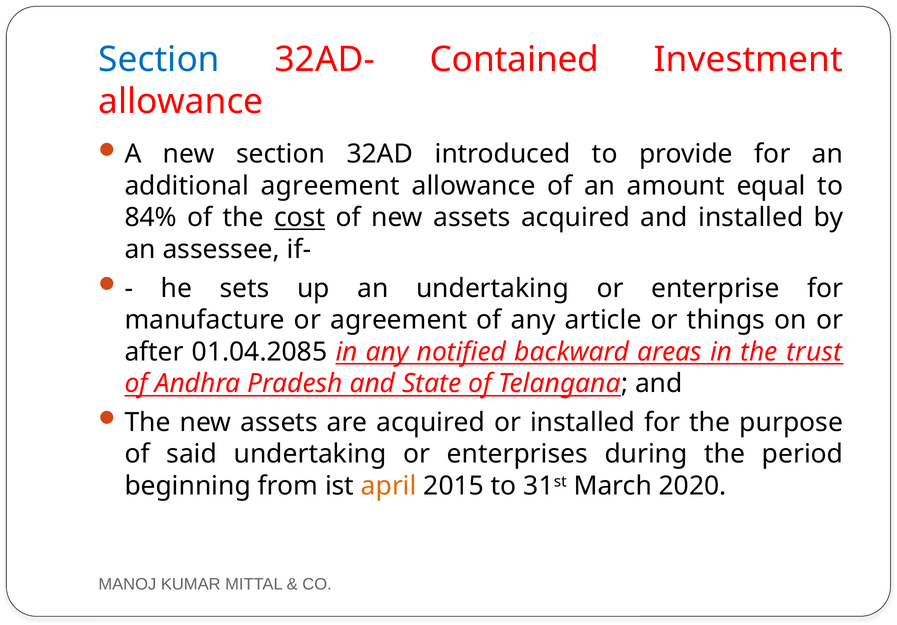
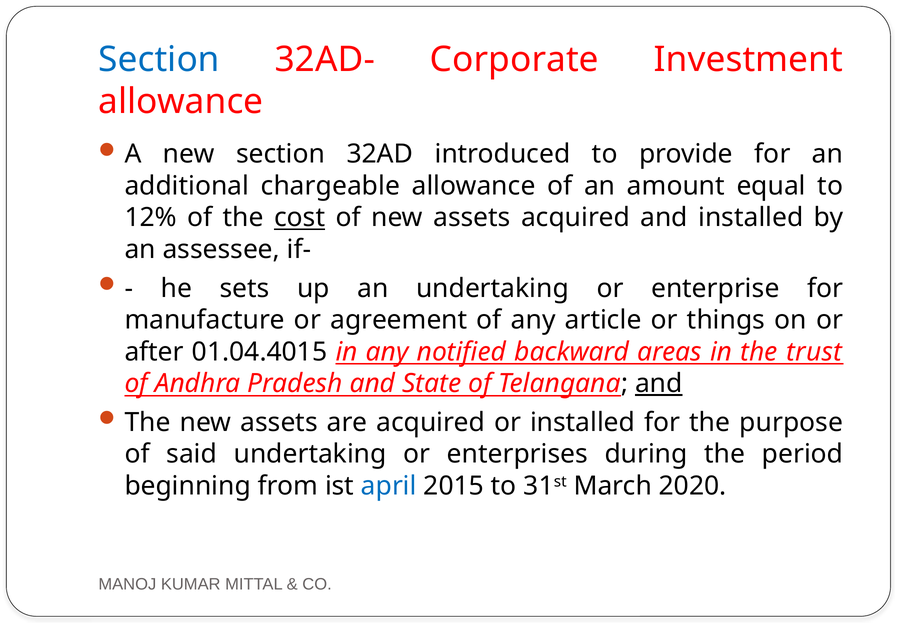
Contained: Contained -> Corporate
additional agreement: agreement -> chargeable
84%: 84% -> 12%
01.04.2085: 01.04.2085 -> 01.04.4015
and at (659, 383) underline: none -> present
april colour: orange -> blue
